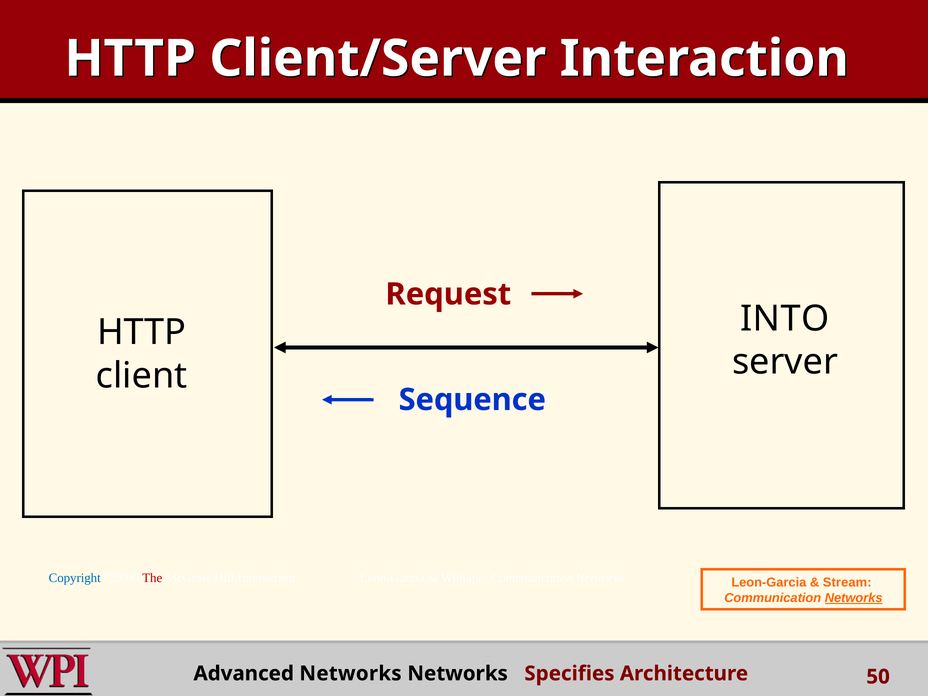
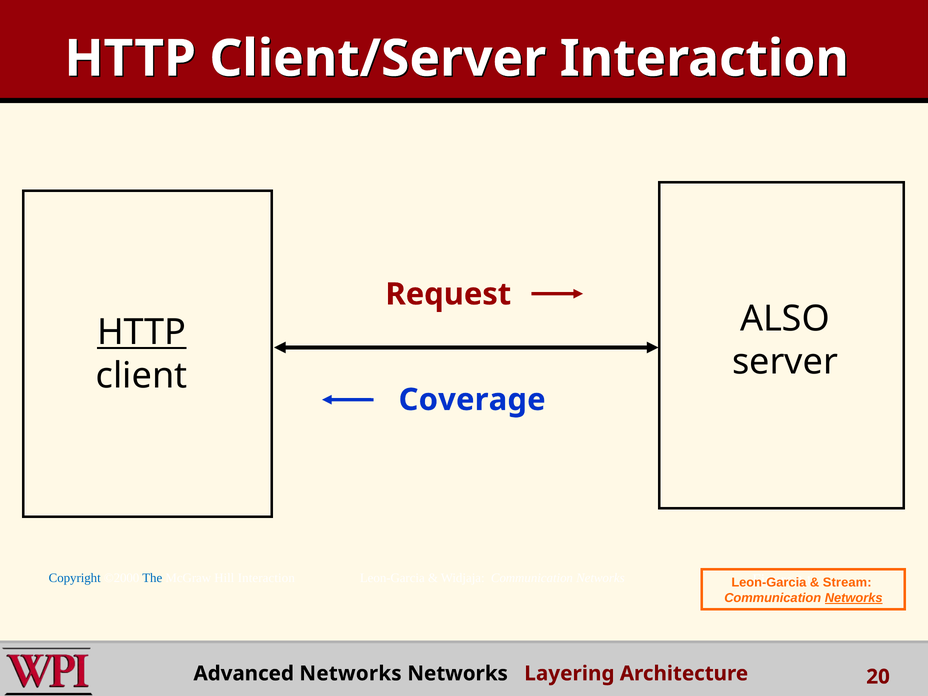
INTO: INTO -> ALSO
HTTP at (142, 332) underline: none -> present
Sequence: Sequence -> Coverage
The colour: red -> blue
Specifies: Specifies -> Layering
50: 50 -> 20
